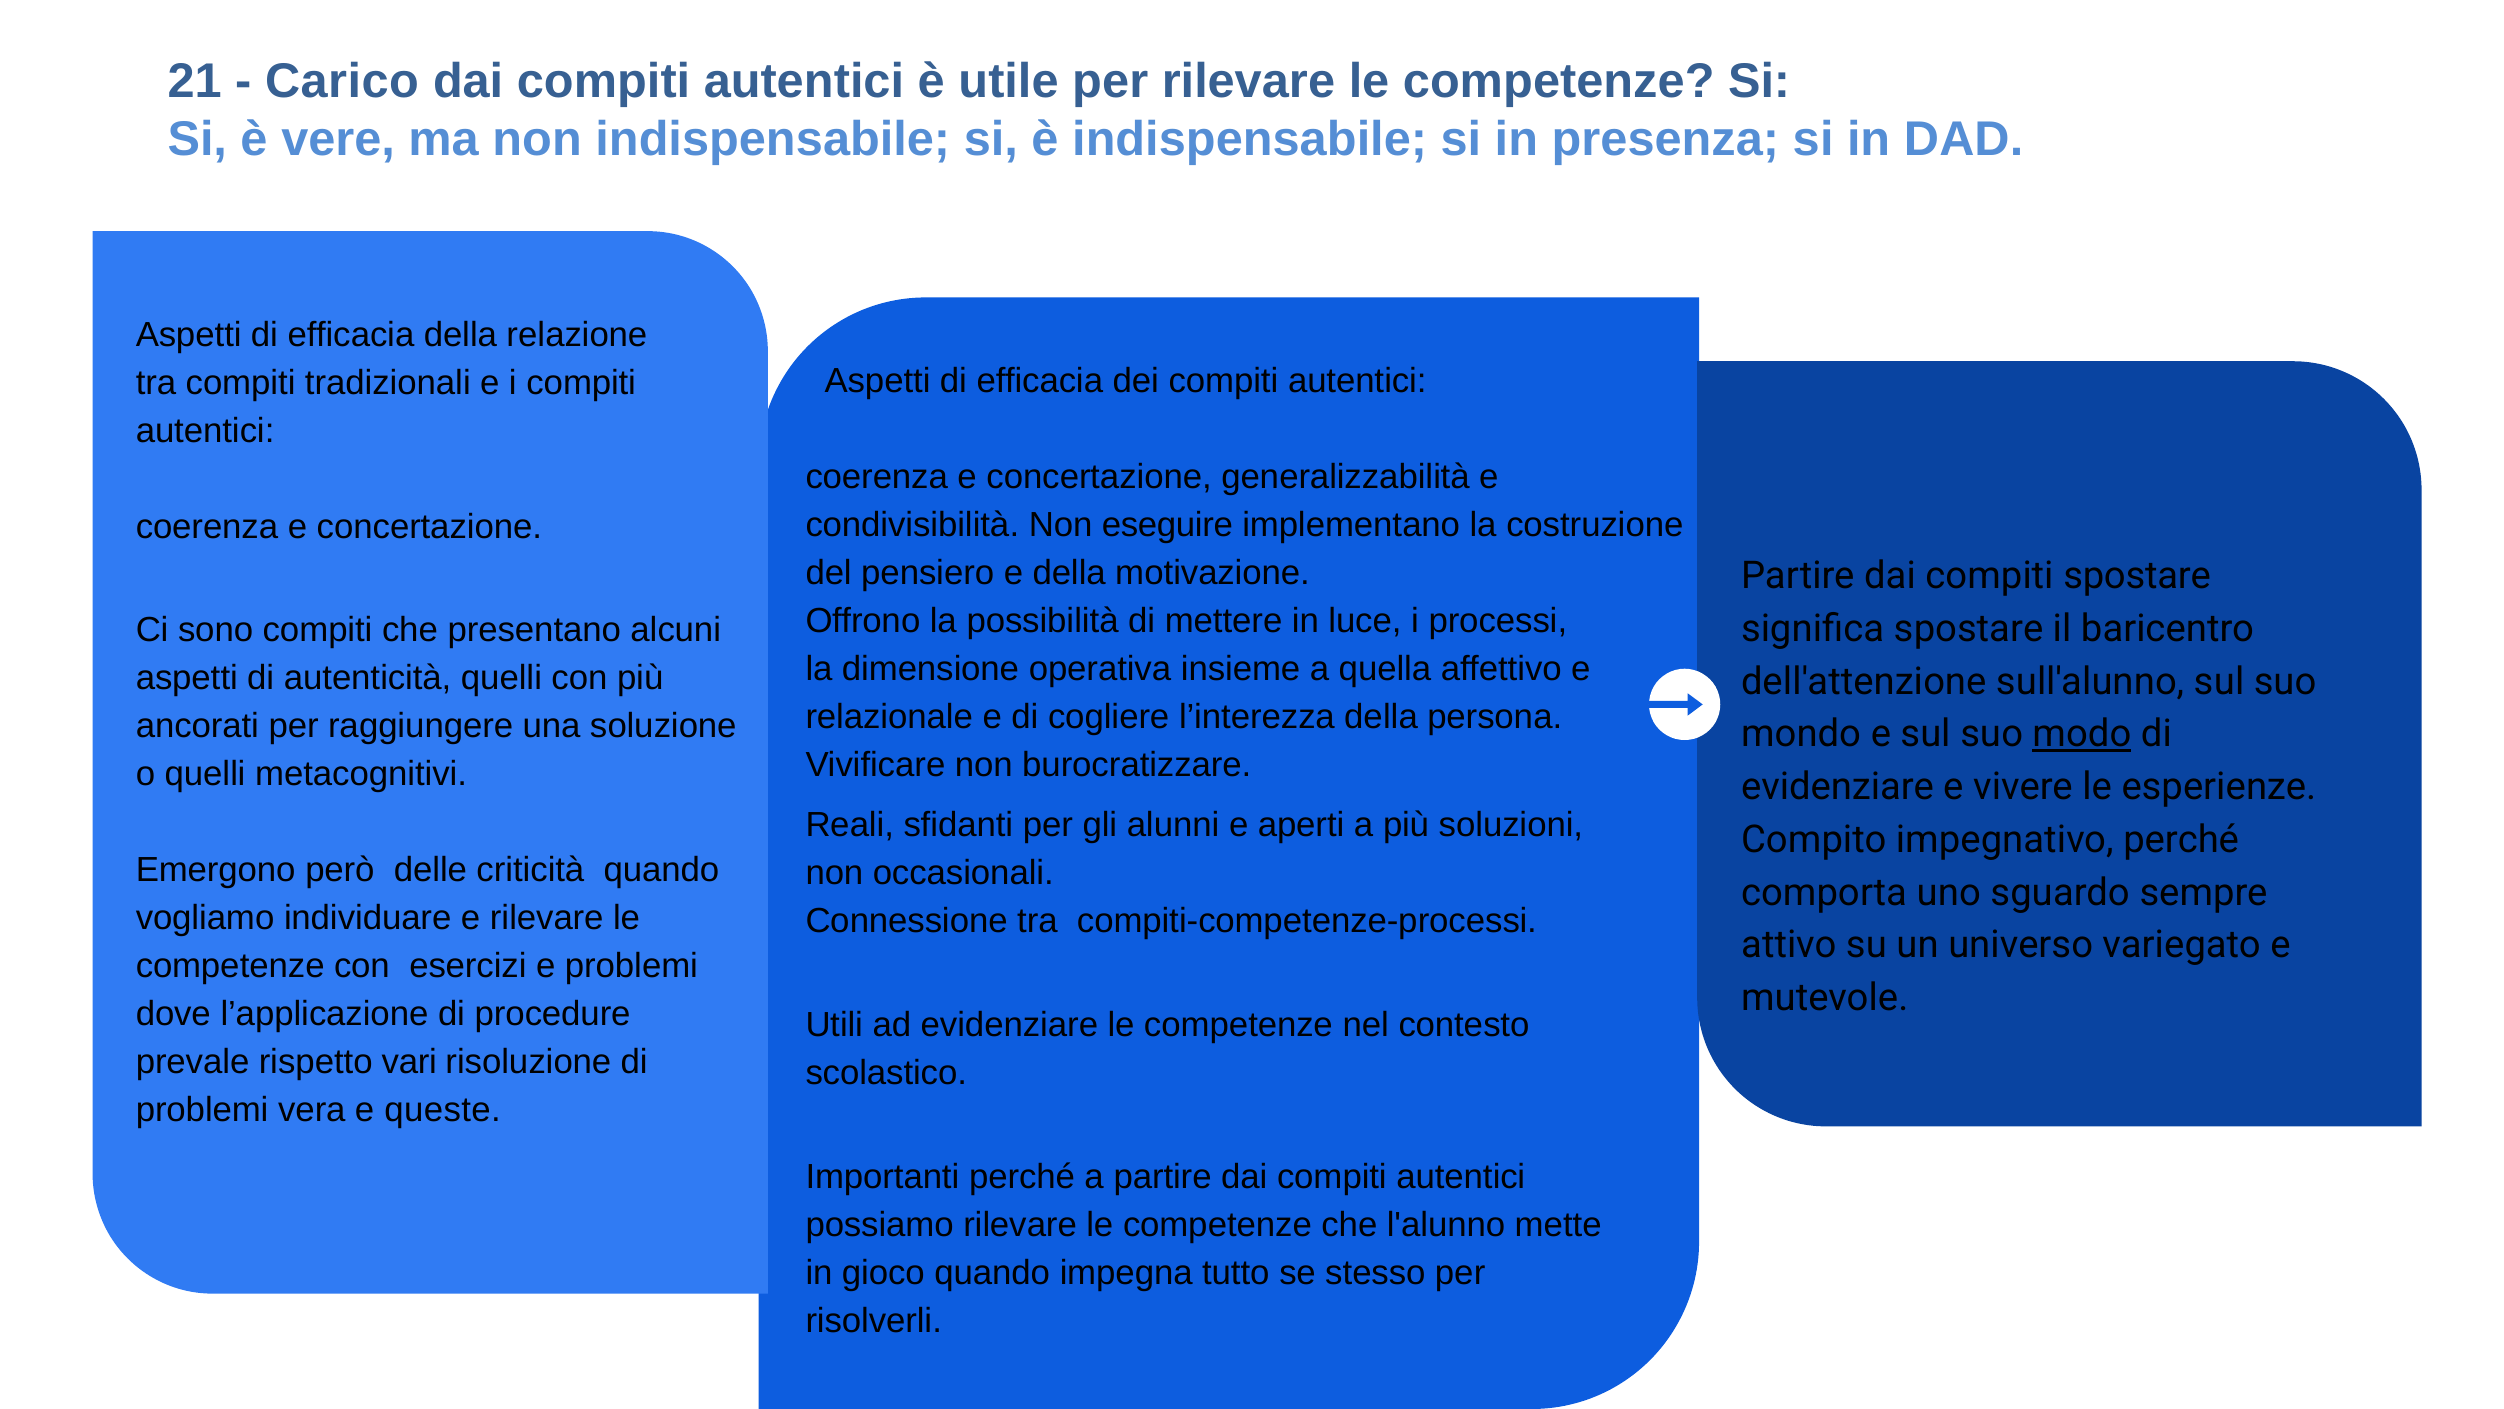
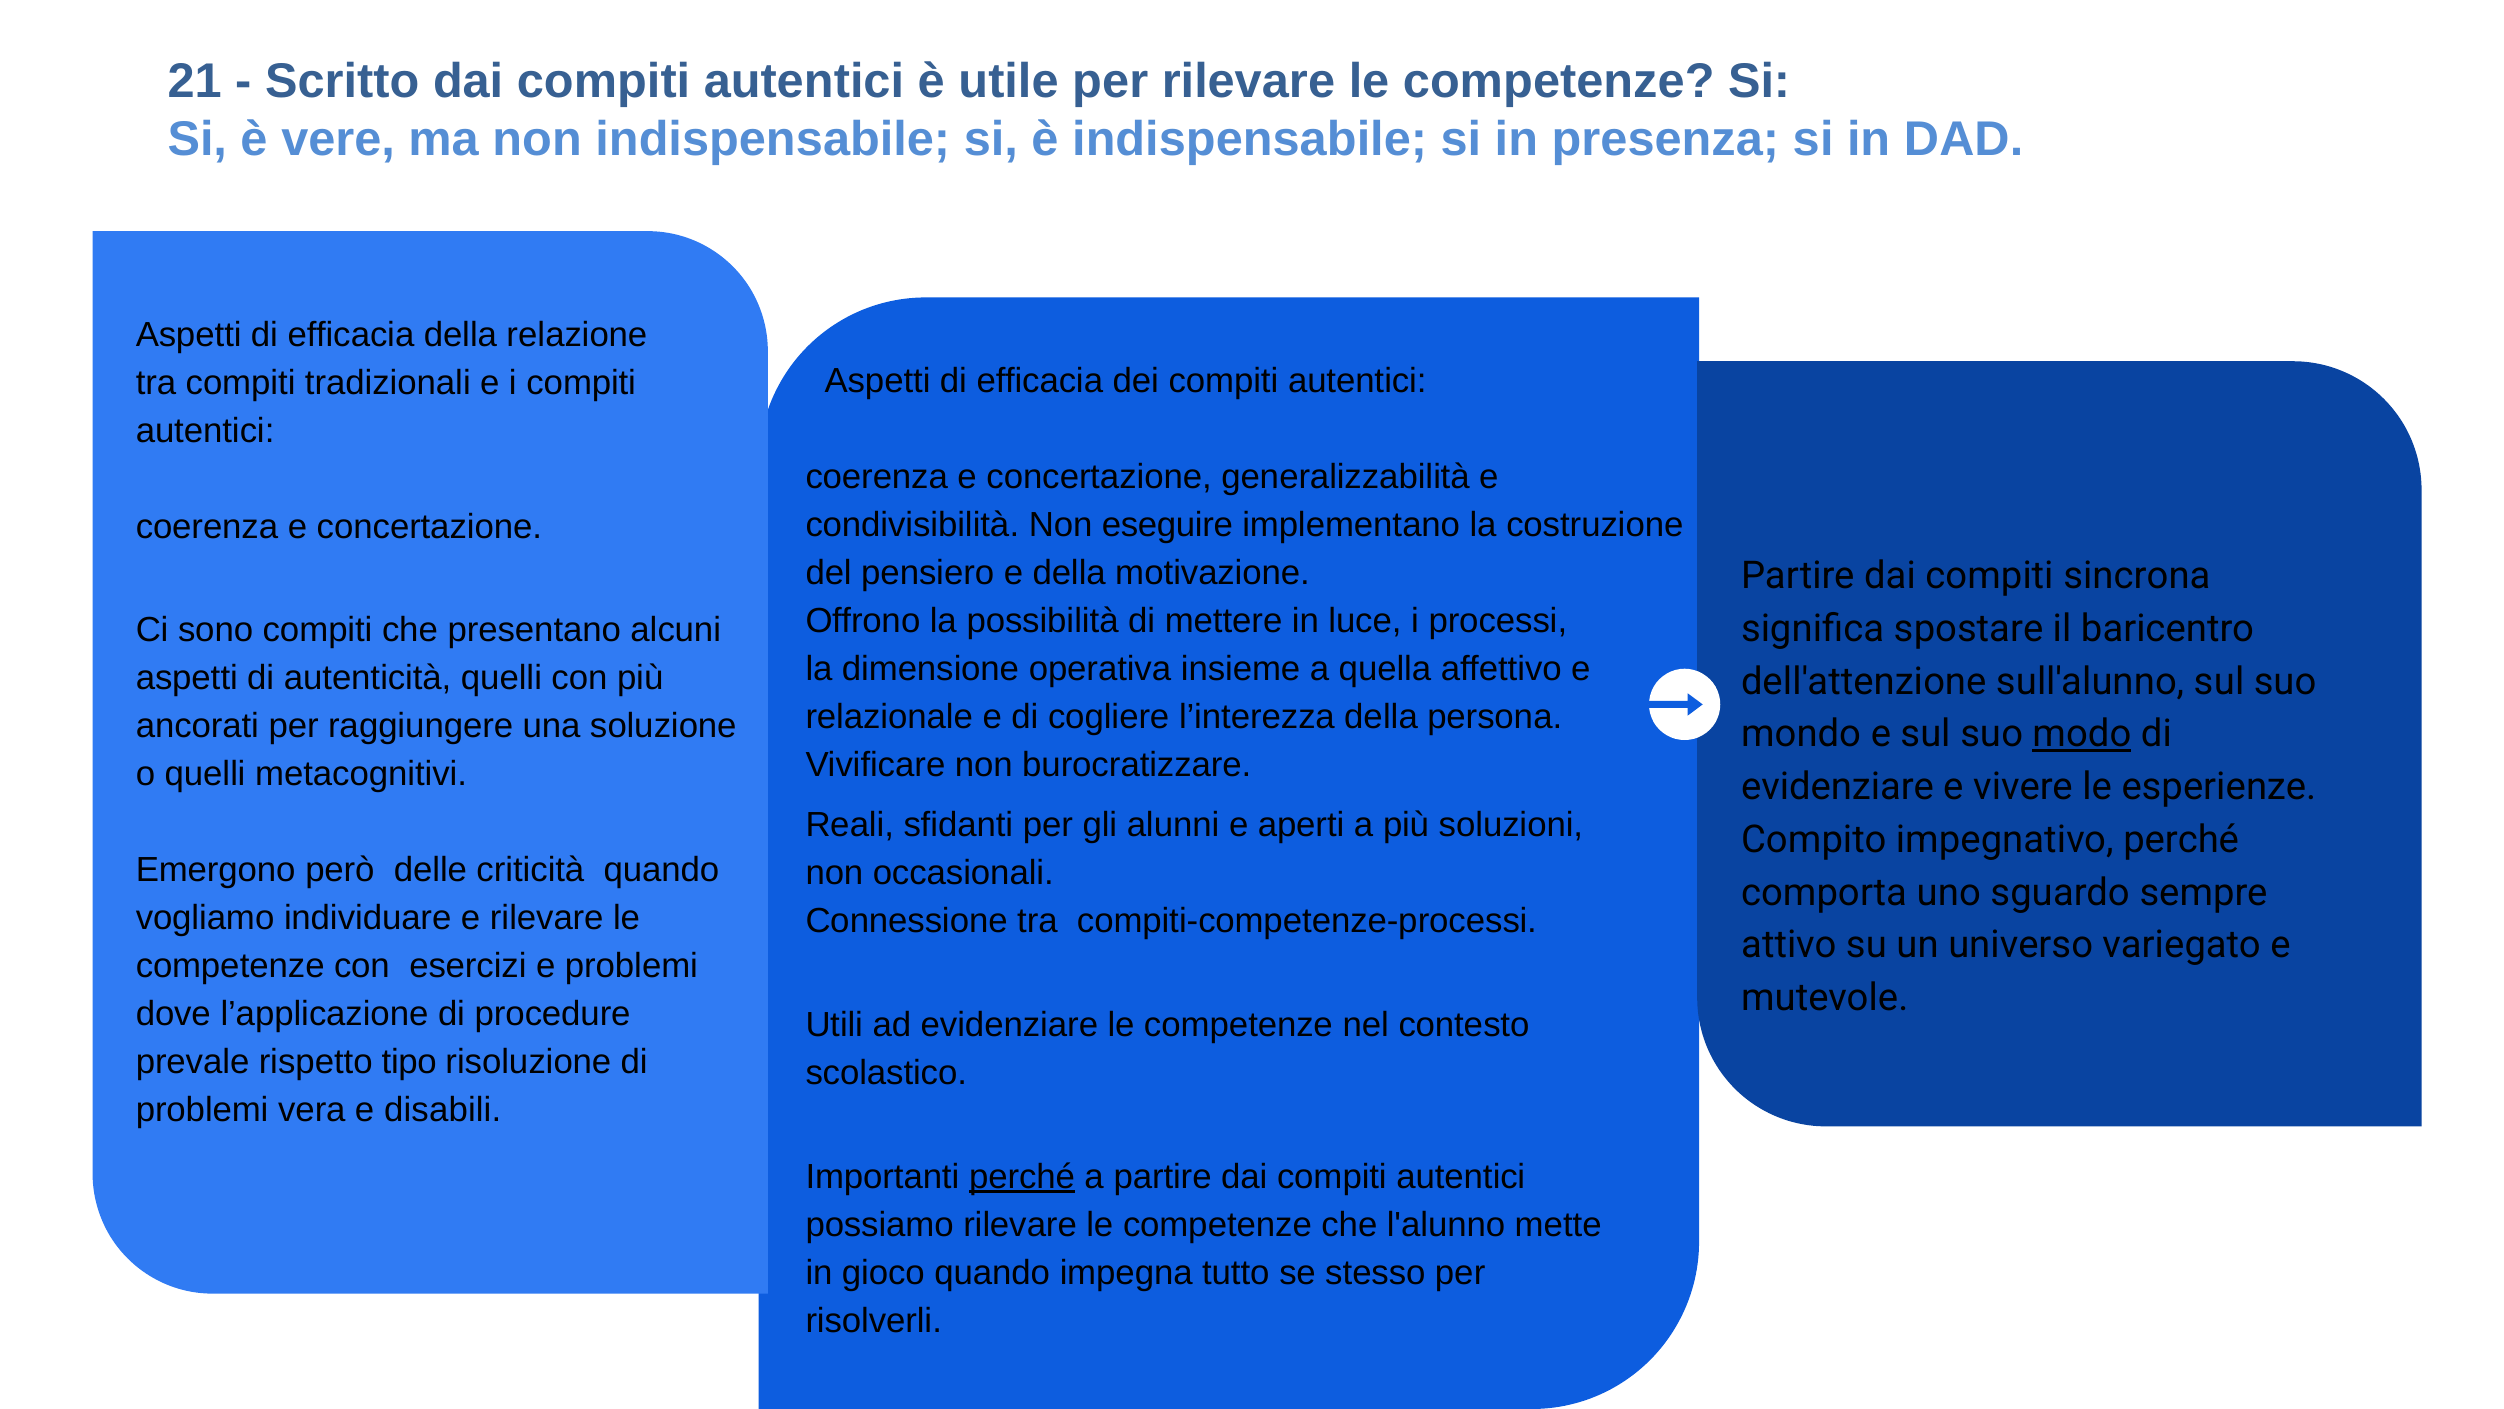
Carico: Carico -> Scritto
compiti spostare: spostare -> sincrona
vari: vari -> tipo
queste: queste -> disabili
perché at (1022, 1176) underline: none -> present
